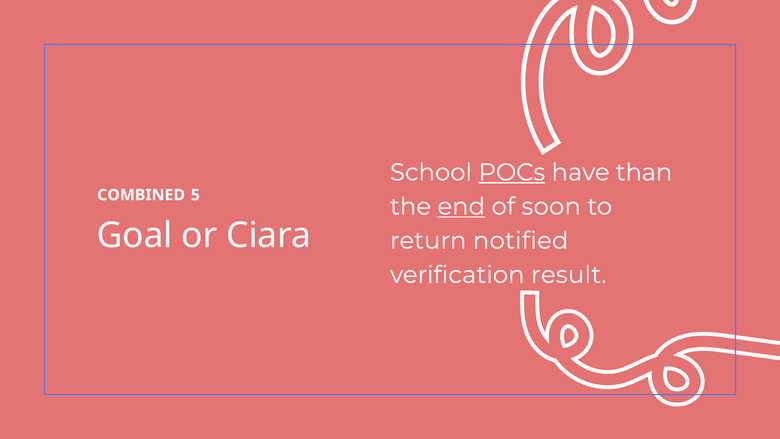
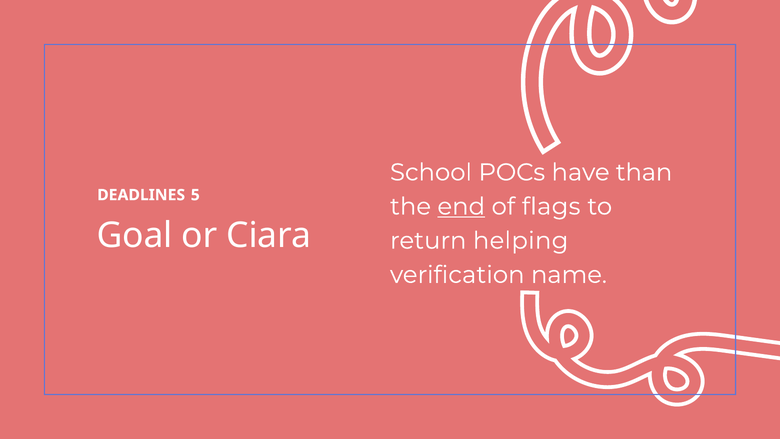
POCs underline: present -> none
COMBINED: COMBINED -> DEADLINES
soon: soon -> flags
notified: notified -> helping
result: result -> name
